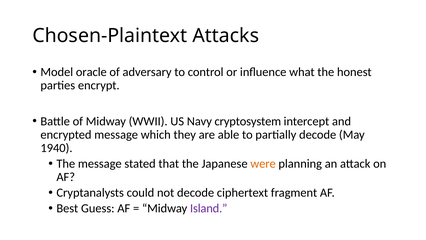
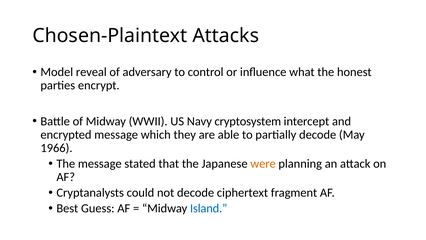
oracle: oracle -> reveal
1940: 1940 -> 1966
Island colour: purple -> blue
